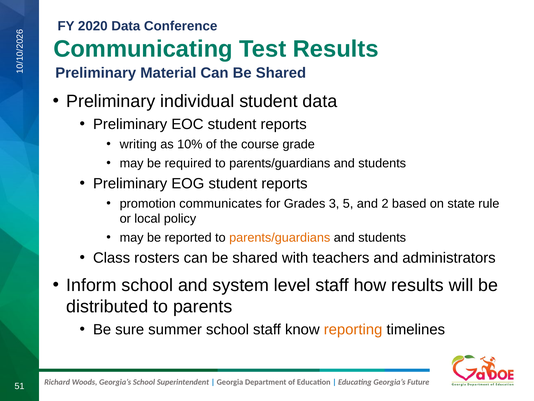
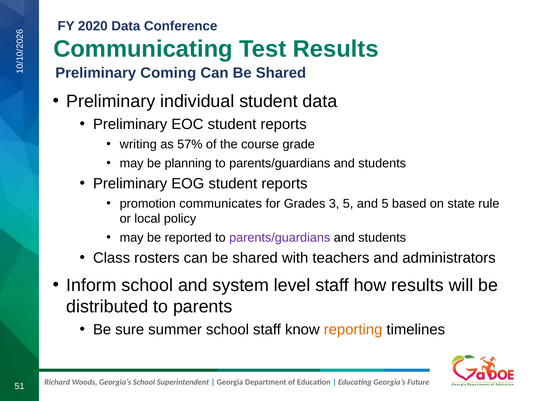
Material: Material -> Coming
10%: 10% -> 57%
required: required -> planning
and 2: 2 -> 5
parents/guardians at (280, 237) colour: orange -> purple
